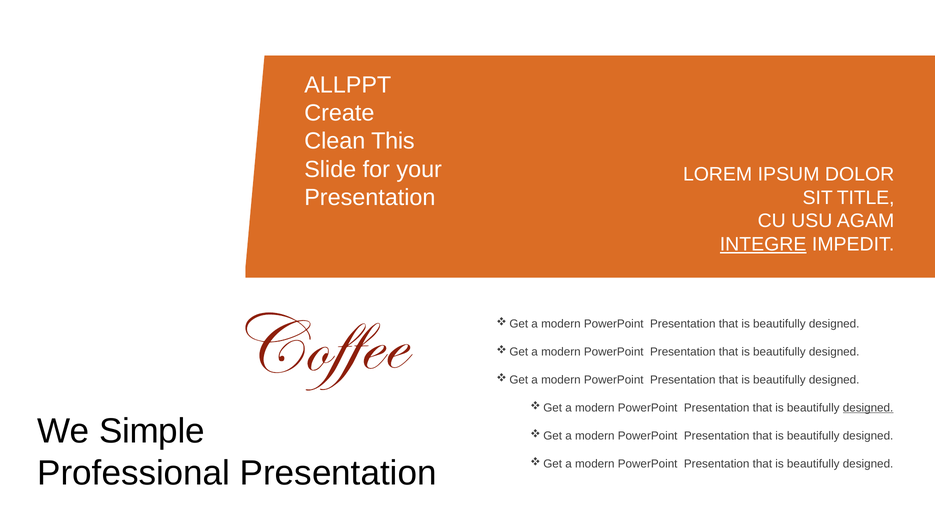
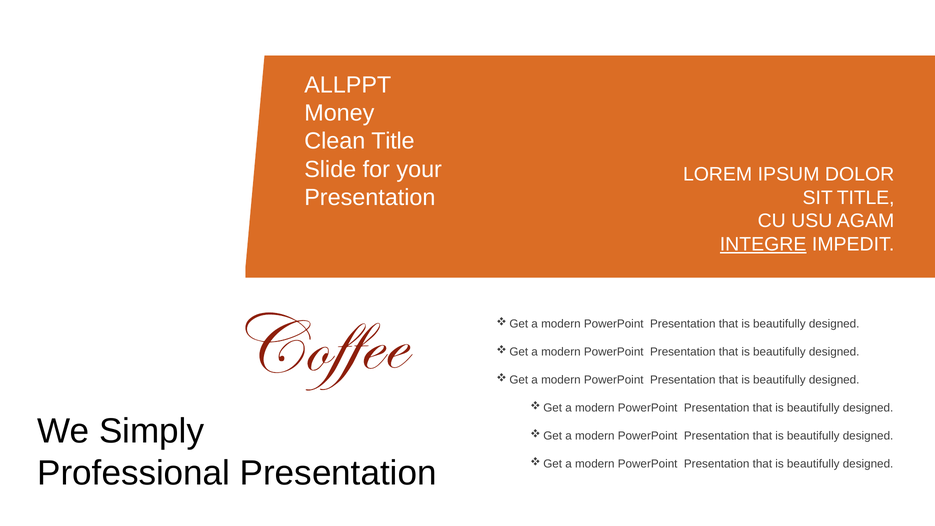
Create: Create -> Money
Clean This: This -> Title
designed at (868, 408) underline: present -> none
Simple: Simple -> Simply
